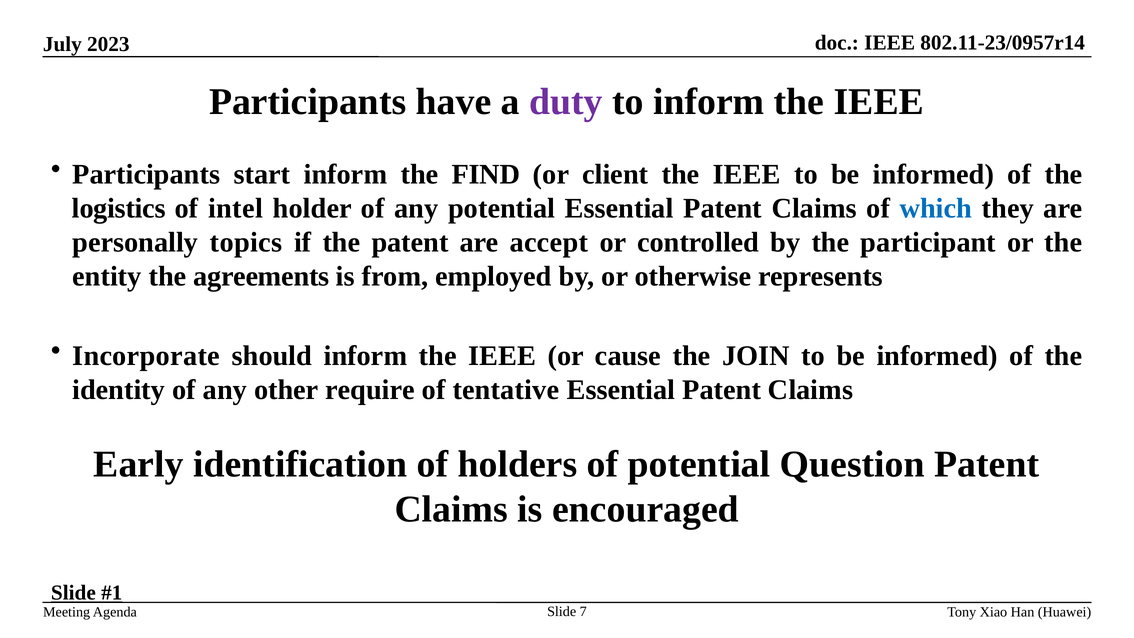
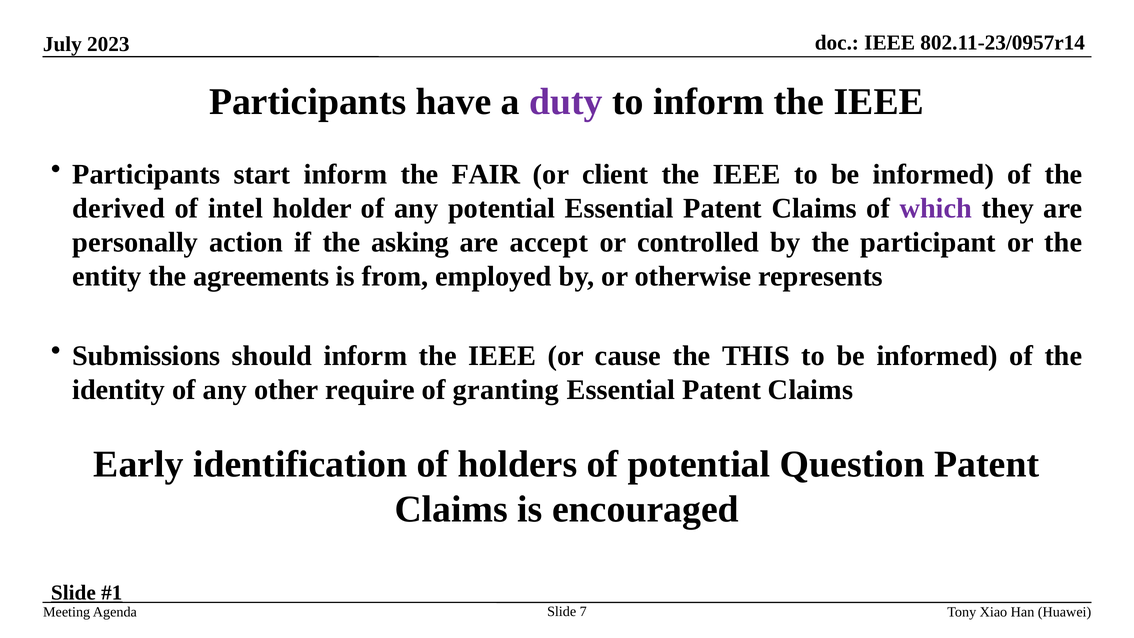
FIND: FIND -> FAIR
logistics: logistics -> derived
which colour: blue -> purple
topics: topics -> action
the patent: patent -> asking
Incorporate: Incorporate -> Submissions
JOIN: JOIN -> THIS
tentative: tentative -> granting
